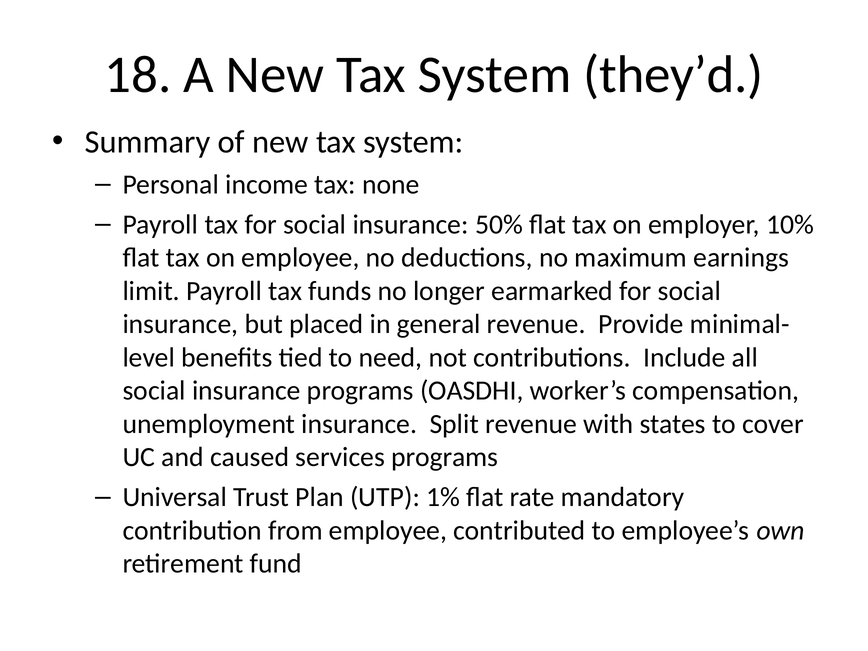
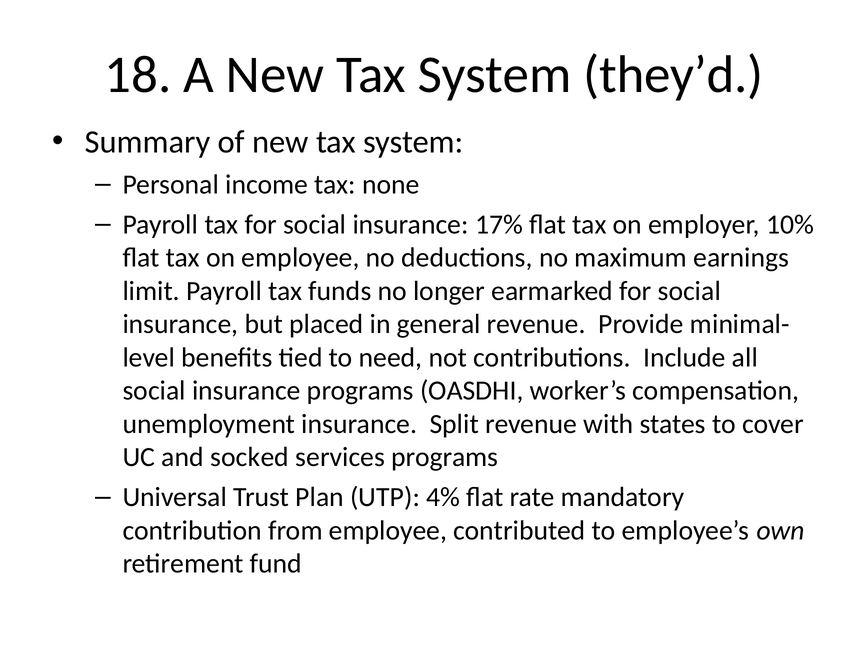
50%: 50% -> 17%
caused: caused -> socked
1%: 1% -> 4%
